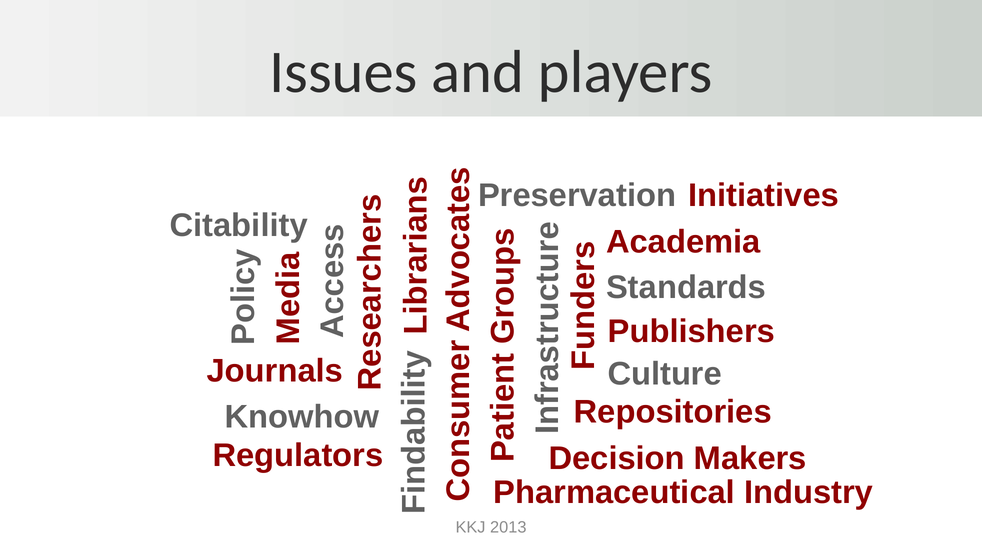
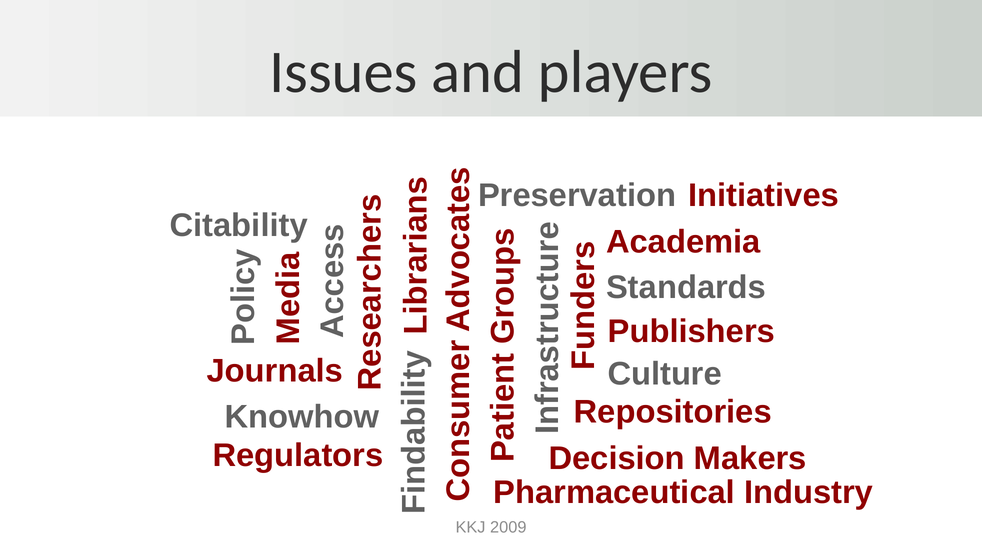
2013: 2013 -> 2009
